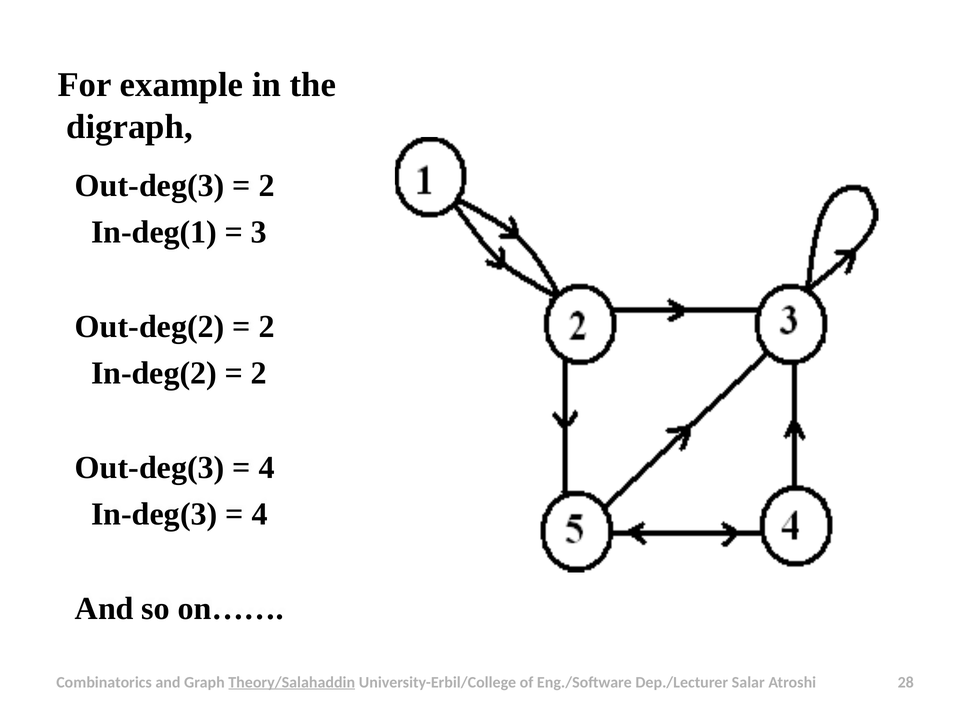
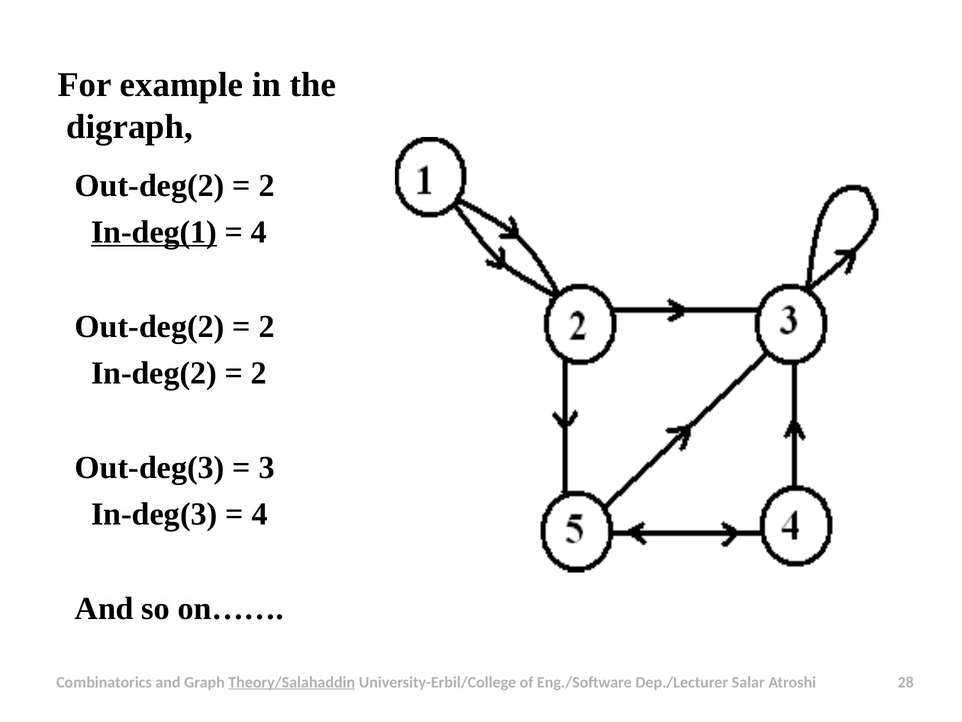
Out-deg(3 at (150, 186): Out-deg(3 -> Out-deg(2
In-deg(1 underline: none -> present
3 at (259, 232): 3 -> 4
4 at (267, 467): 4 -> 3
